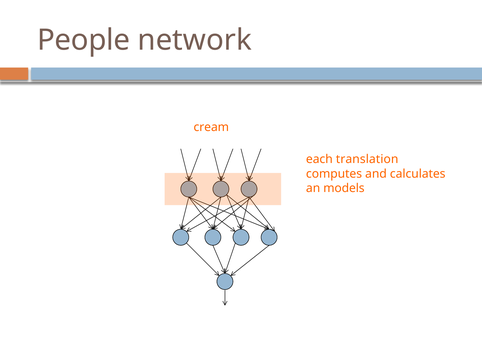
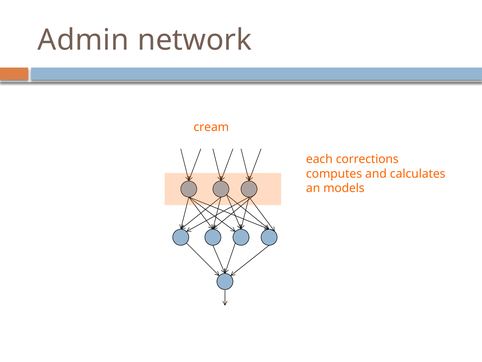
People: People -> Admin
translation: translation -> corrections
